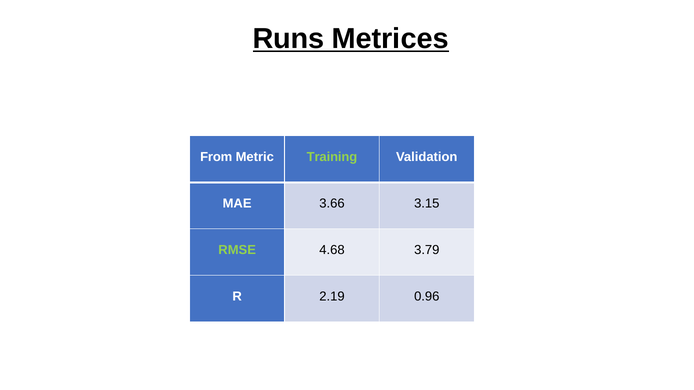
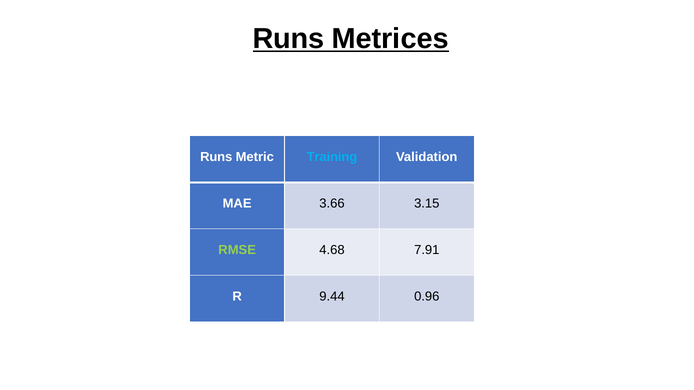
From at (216, 157): From -> Runs
Training colour: light green -> light blue
3.79: 3.79 -> 7.91
2.19: 2.19 -> 9.44
